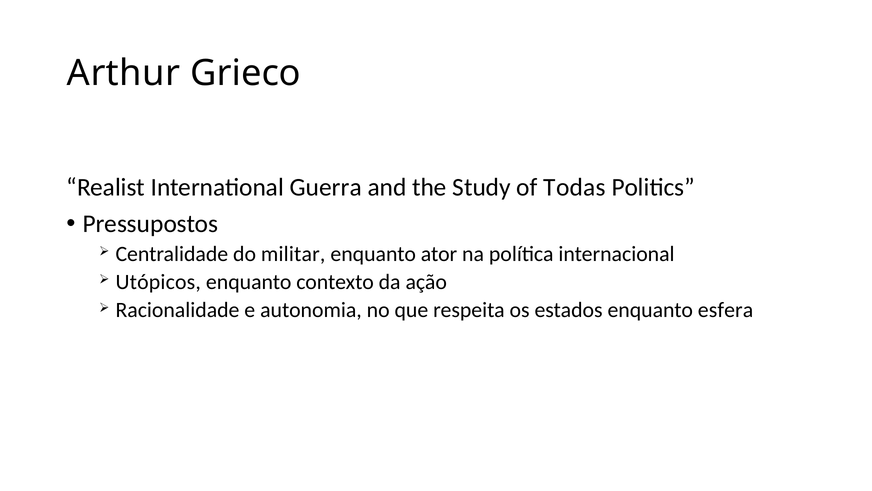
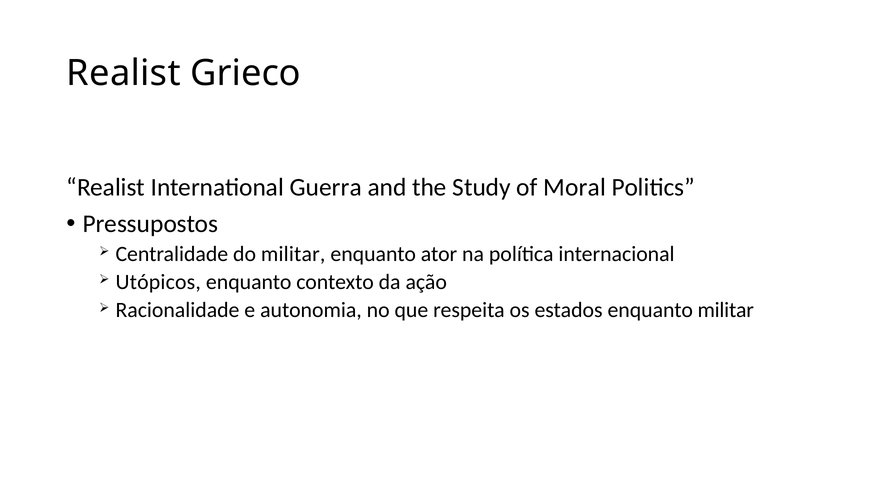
Arthur at (124, 73): Arthur -> Realist
Todas: Todas -> Moral
enquanto esfera: esfera -> militar
